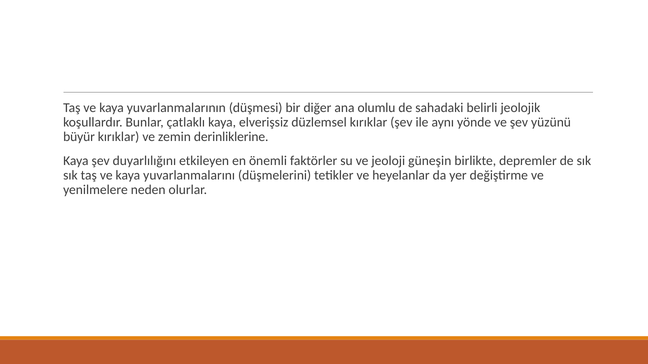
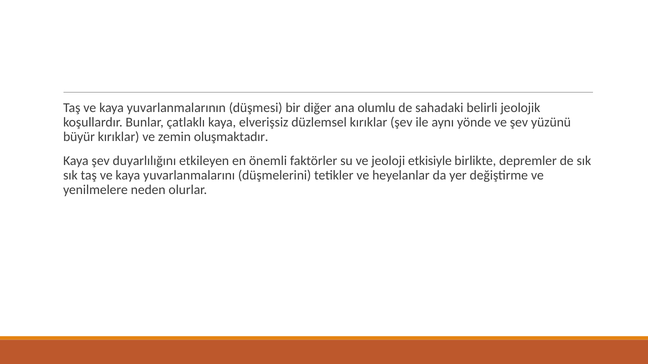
derinliklerine: derinliklerine -> oluşmaktadır
güneşin: güneşin -> etkisiyle
